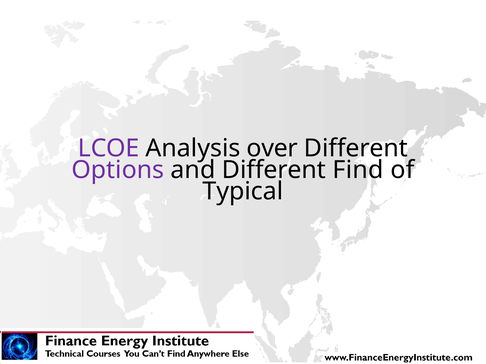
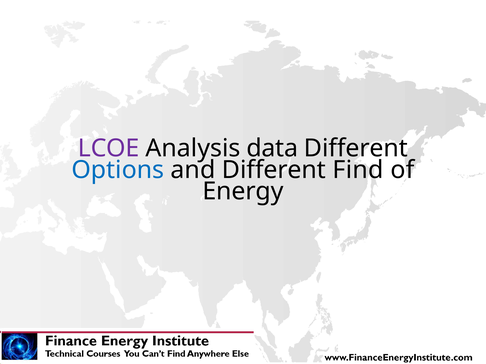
over: over -> data
Options colour: purple -> blue
Typical: Typical -> Energy
